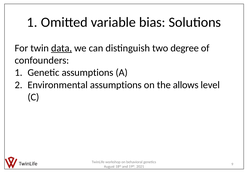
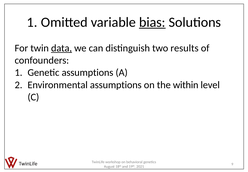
bias underline: none -> present
degree: degree -> results
allows: allows -> within
